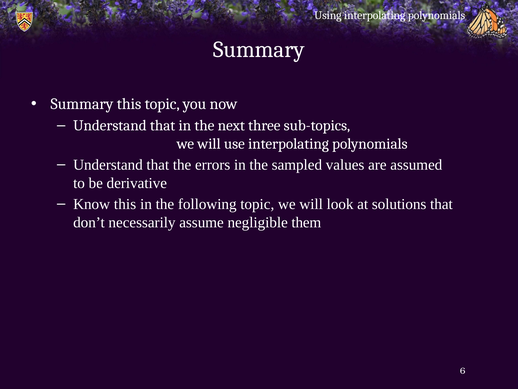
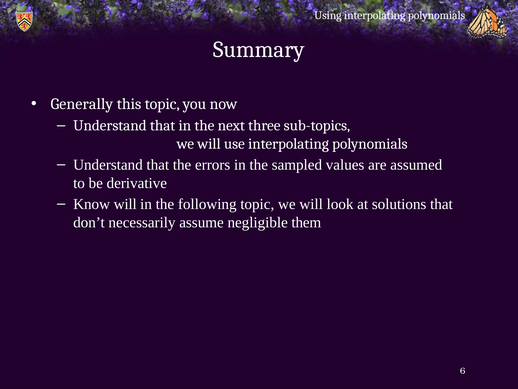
Summary at (82, 104): Summary -> Generally
Know this: this -> will
